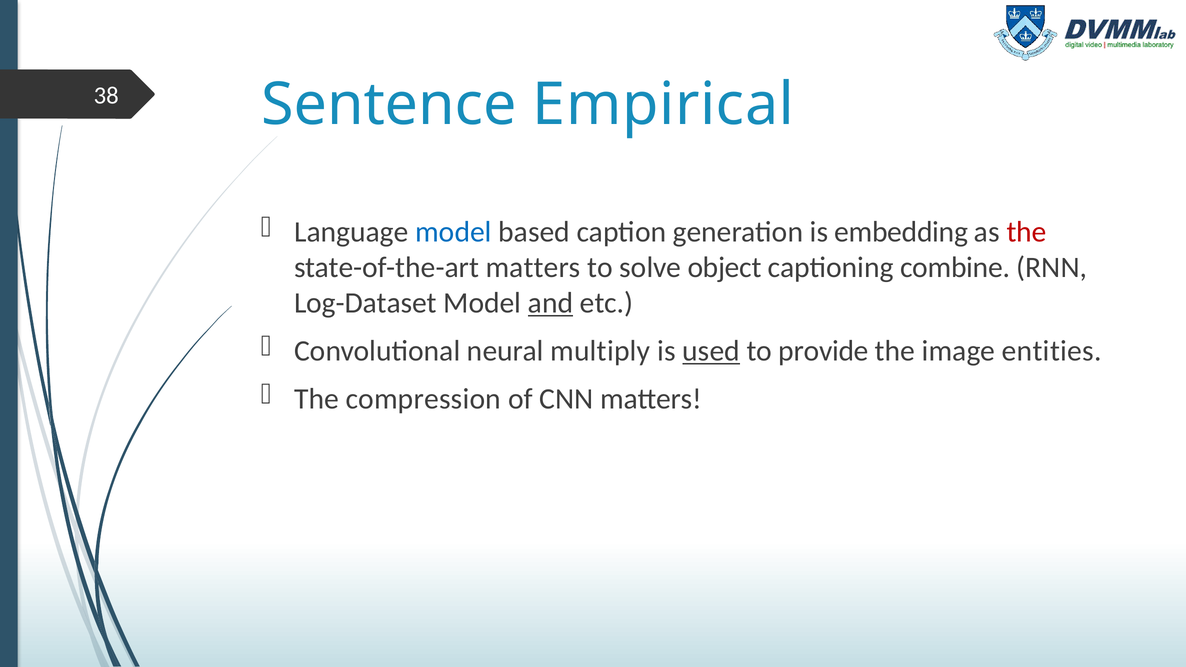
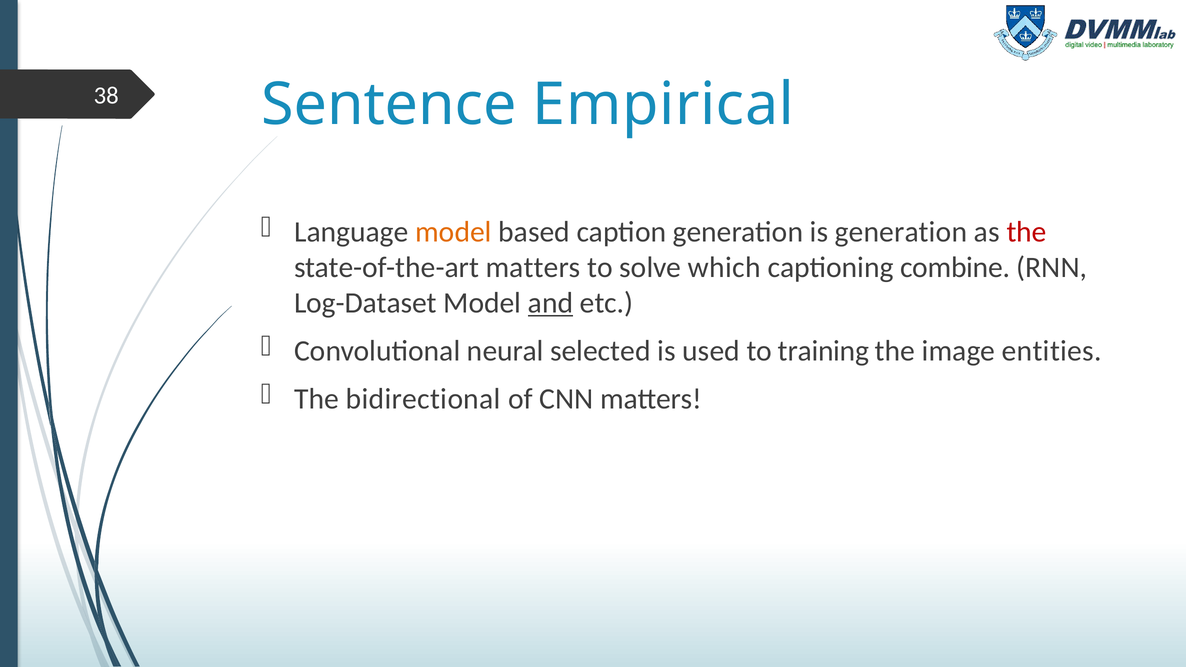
model at (453, 232) colour: blue -> orange
is embedding: embedding -> generation
object: object -> which
multiply: multiply -> selected
used underline: present -> none
provide: provide -> training
compression: compression -> bidirectional
